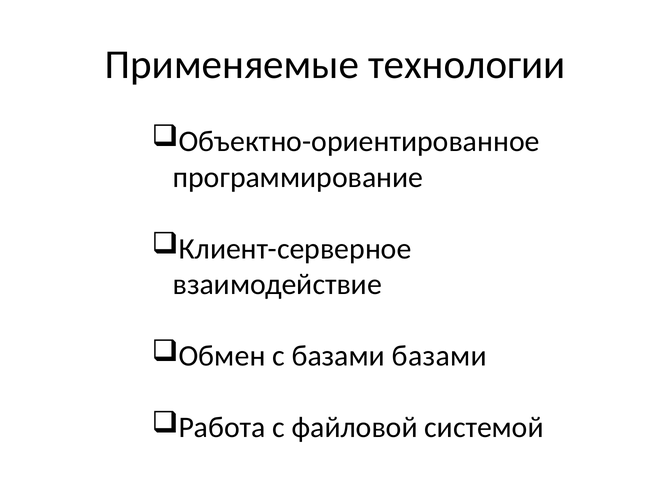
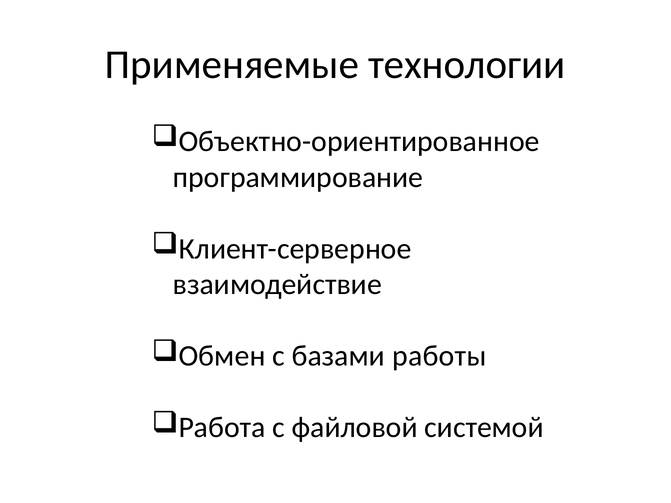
базами базами: базами -> работы
